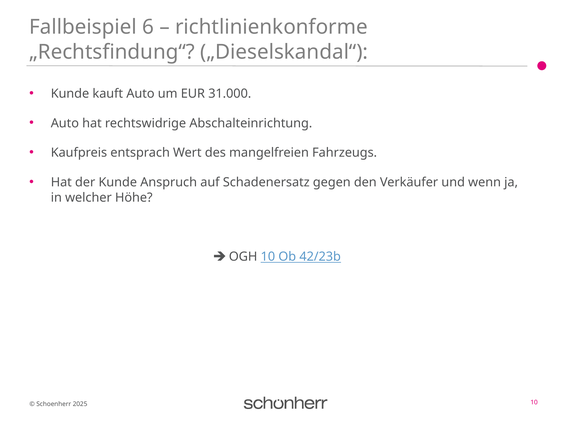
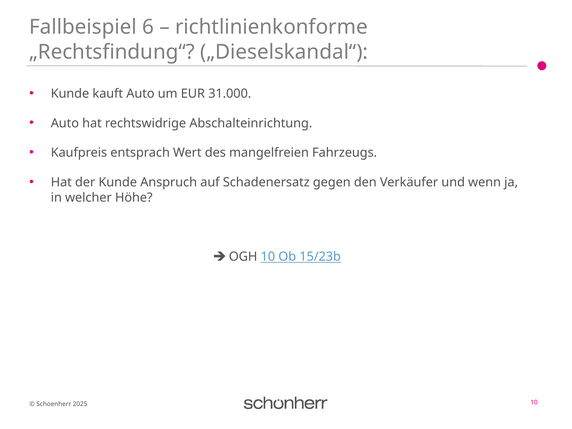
42/23b: 42/23b -> 15/23b
